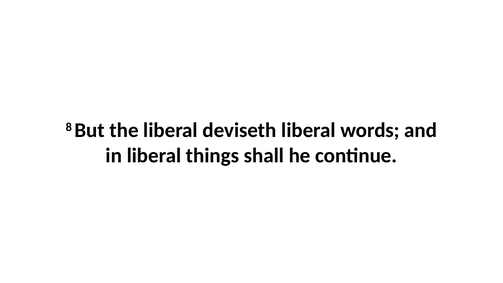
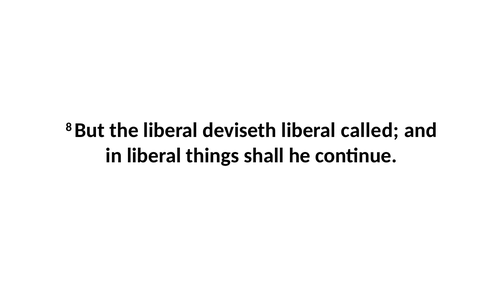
words: words -> called
